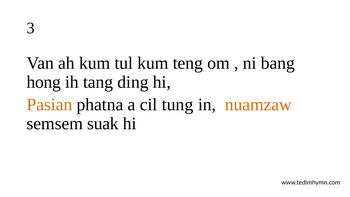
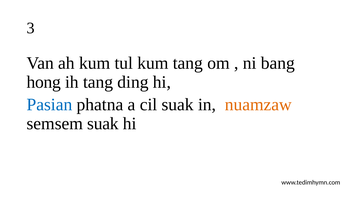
kum teng: teng -> tang
Pasian colour: orange -> blue
cil tung: tung -> suak
